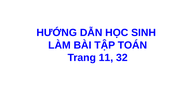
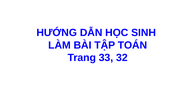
11: 11 -> 33
